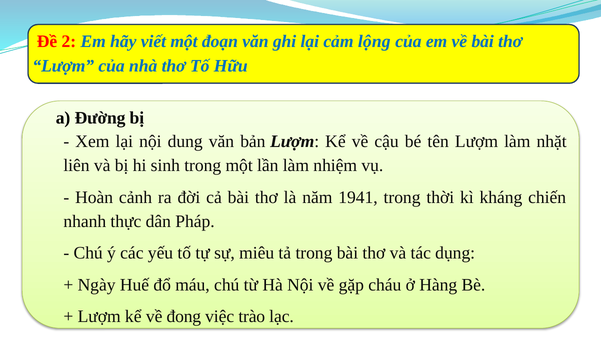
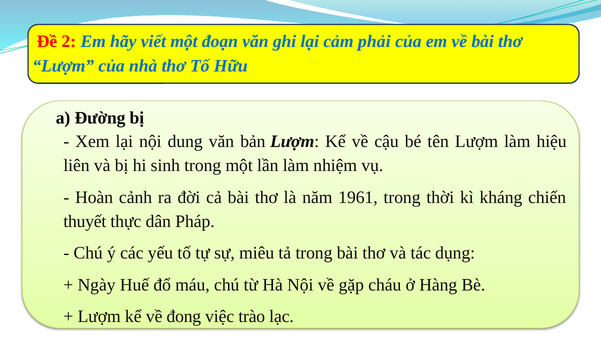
lộng: lộng -> phải
nhặt: nhặt -> hiệu
1941: 1941 -> 1961
nhanh: nhanh -> thuyết
